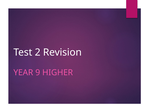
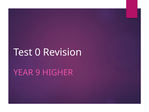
2: 2 -> 0
